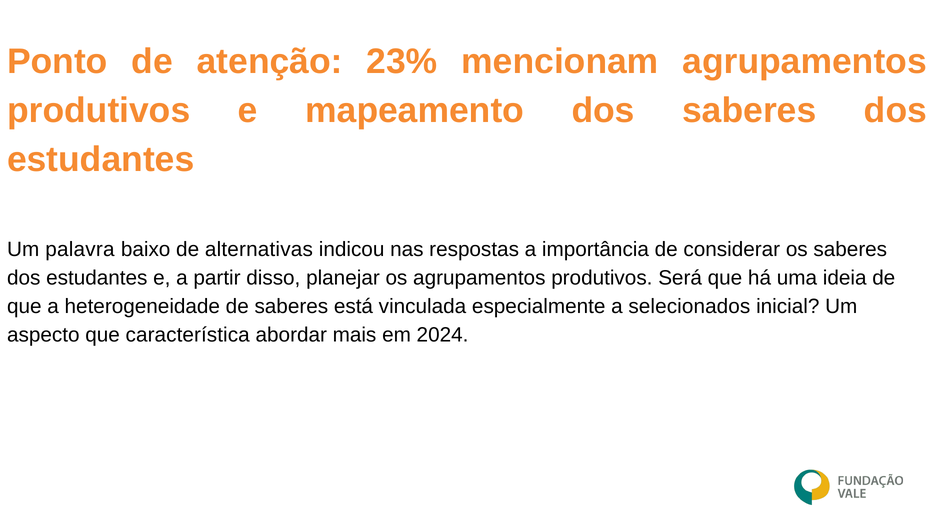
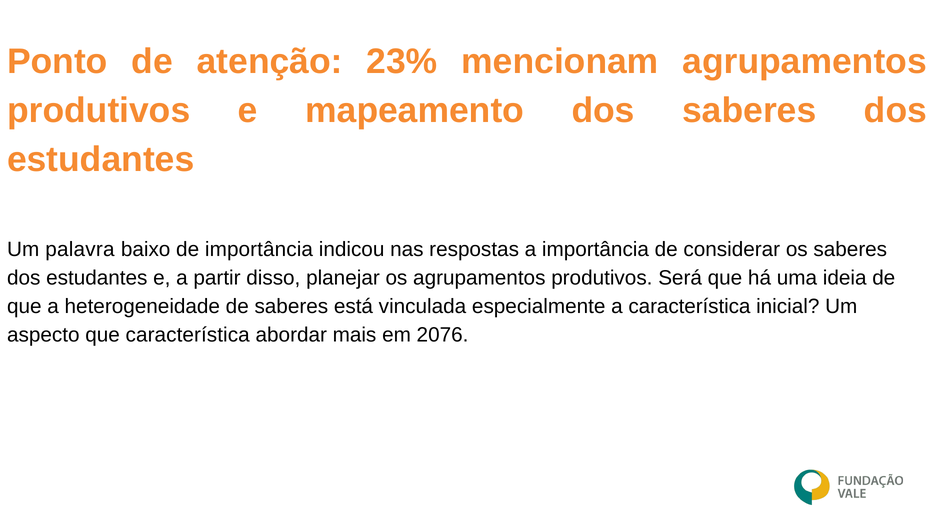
de alternativas: alternativas -> importância
a selecionados: selecionados -> característica
2024: 2024 -> 2076
